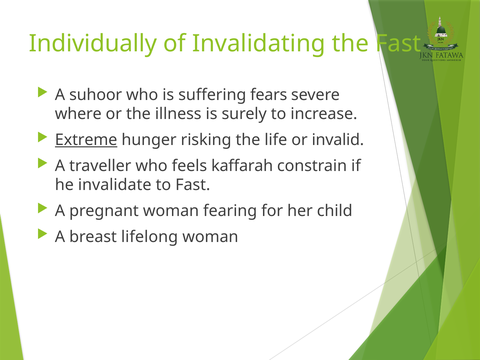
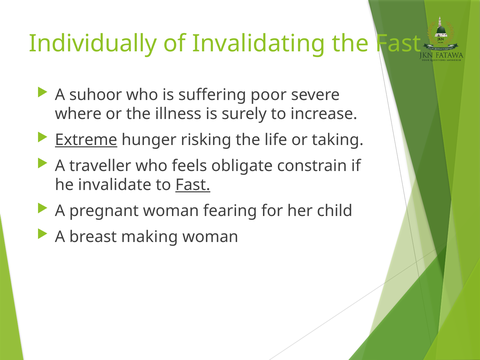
fears: fears -> poor
invalid: invalid -> taking
kaffarah: kaffarah -> obligate
Fast at (193, 185) underline: none -> present
lifelong: lifelong -> making
